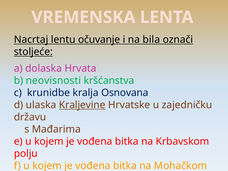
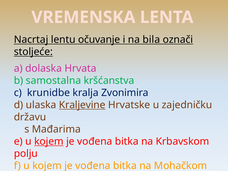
neovisnosti: neovisnosti -> samostalna
Osnovana: Osnovana -> Zvonimira
kojem at (49, 141) underline: none -> present
